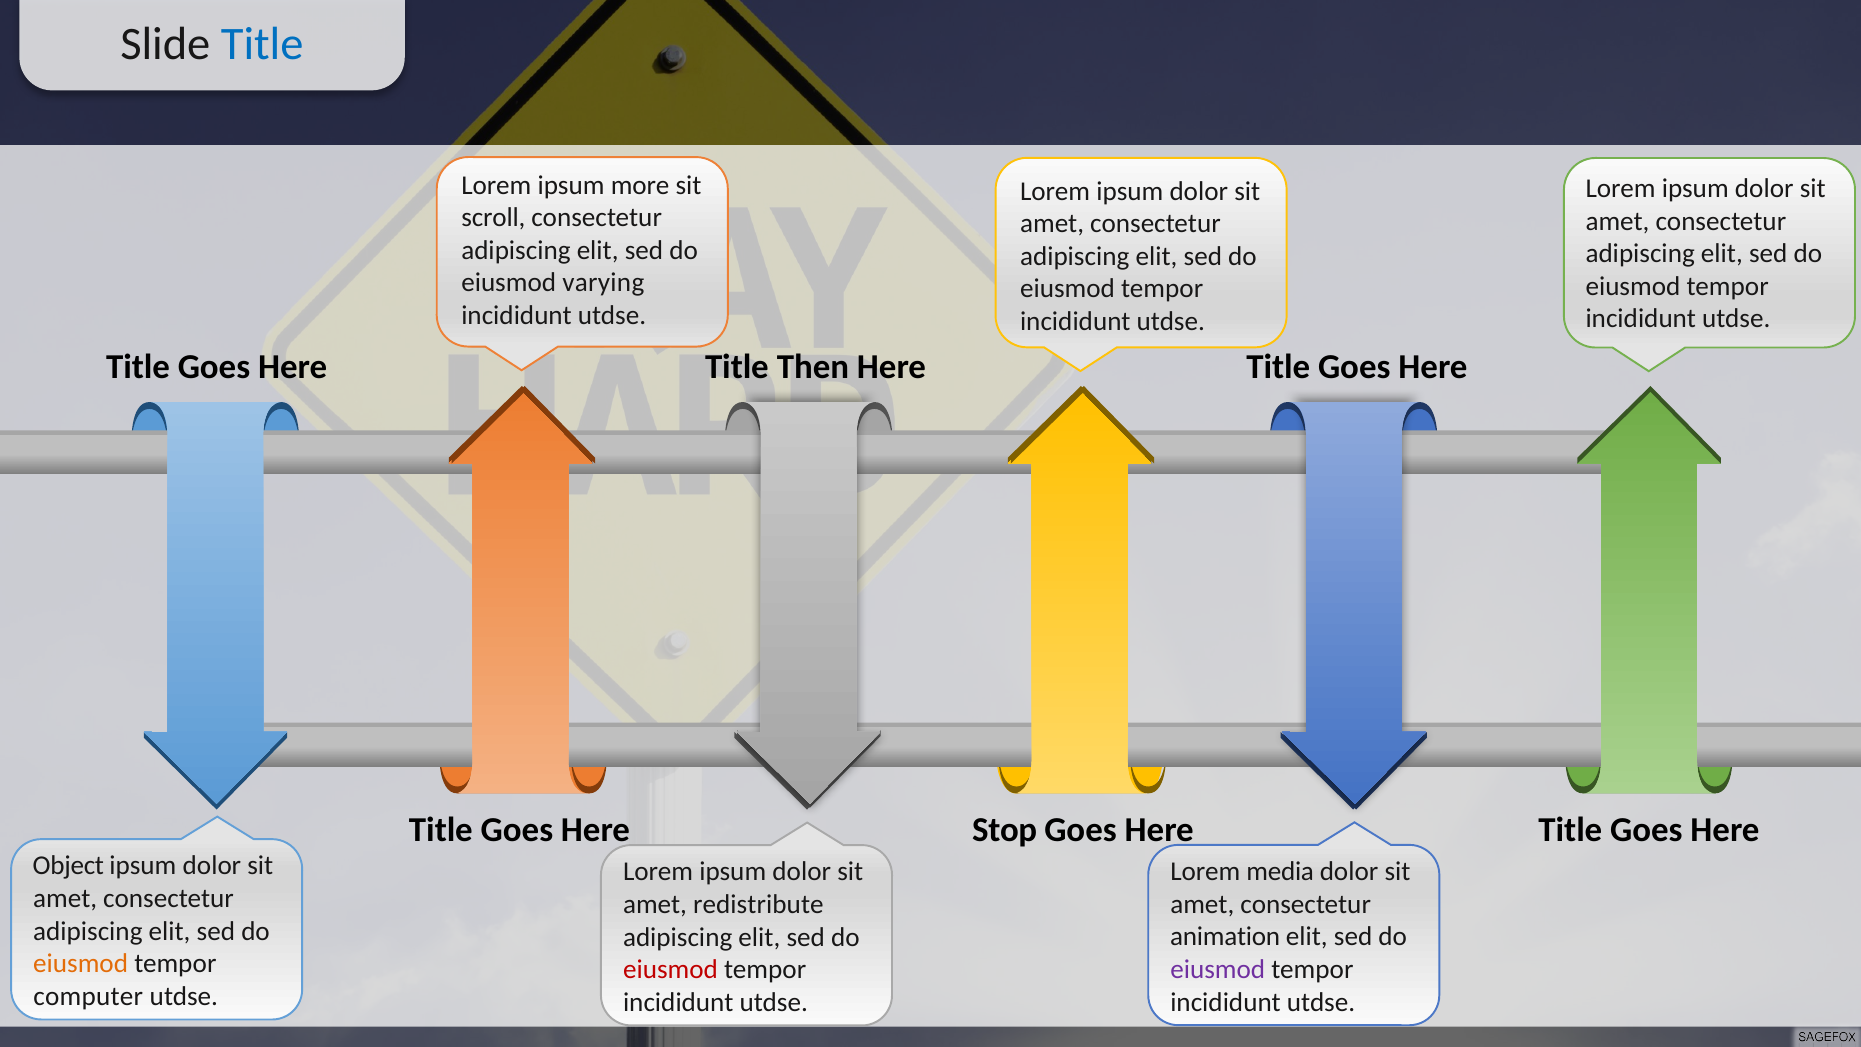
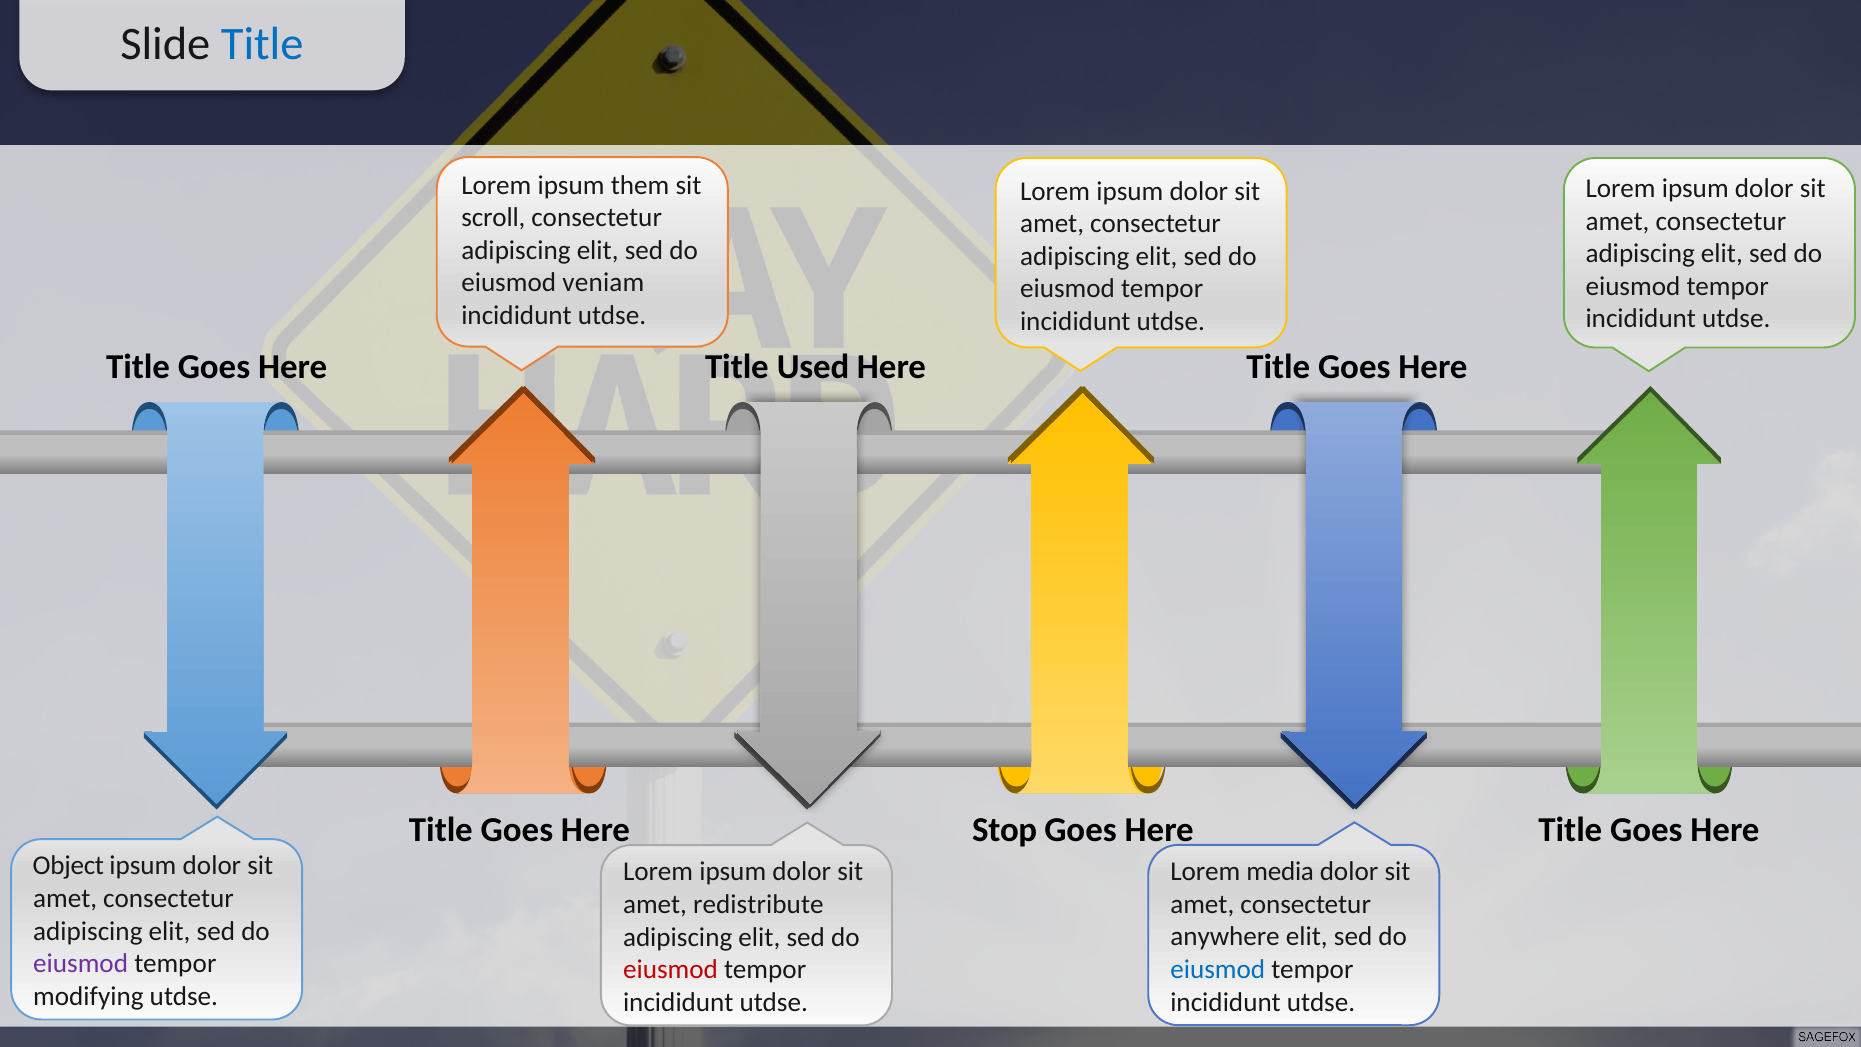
more: more -> them
varying: varying -> veniam
Then: Then -> Used
animation: animation -> anywhere
eiusmod at (81, 964) colour: orange -> purple
eiusmod at (1218, 969) colour: purple -> blue
computer: computer -> modifying
